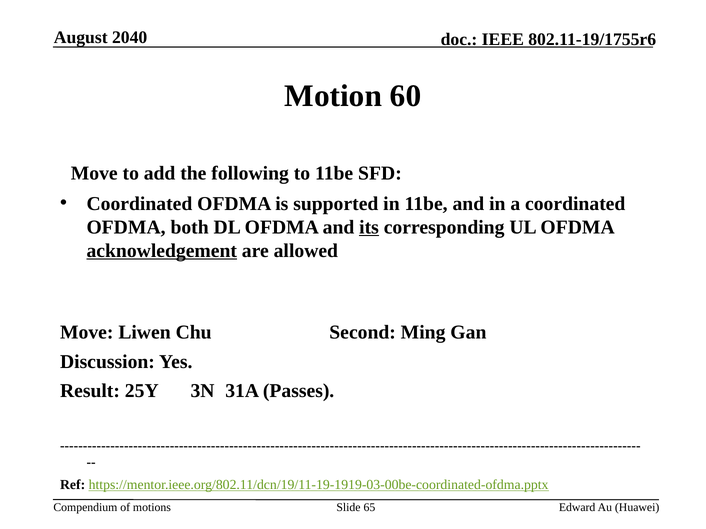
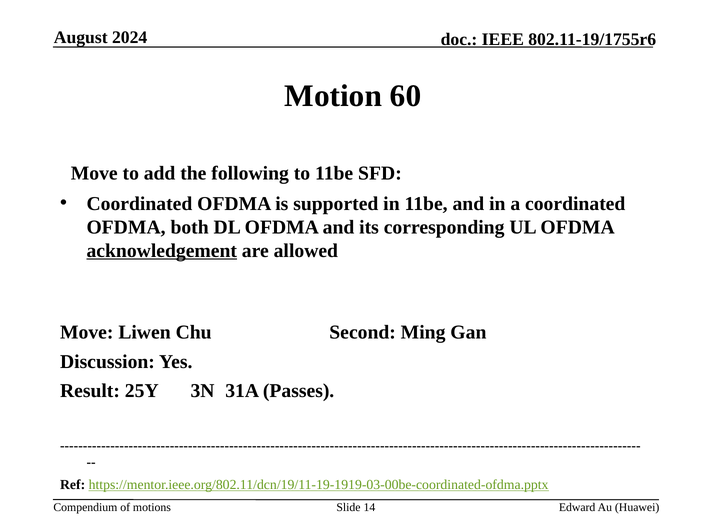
2040: 2040 -> 2024
its underline: present -> none
65: 65 -> 14
